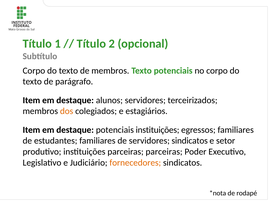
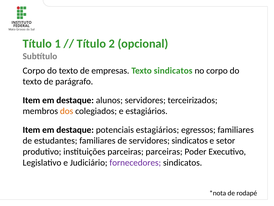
de membros: membros -> empresas
Texto potenciais: potenciais -> sindicatos
potenciais instituições: instituições -> estagiários
fornecedores colour: orange -> purple
